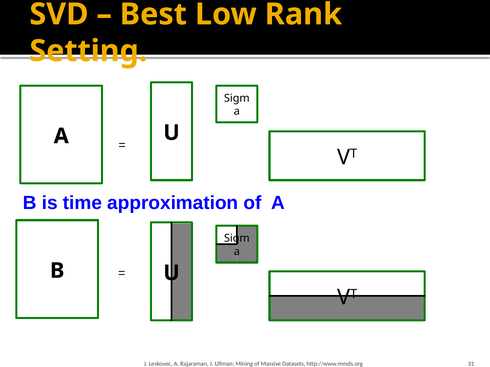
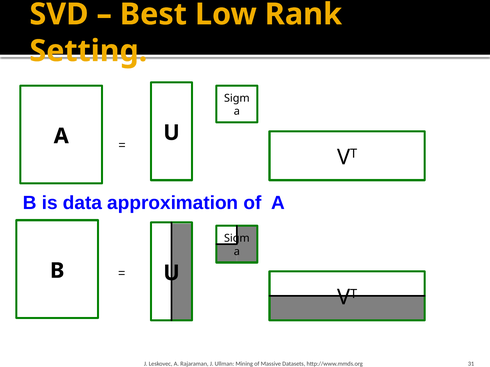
time: time -> data
